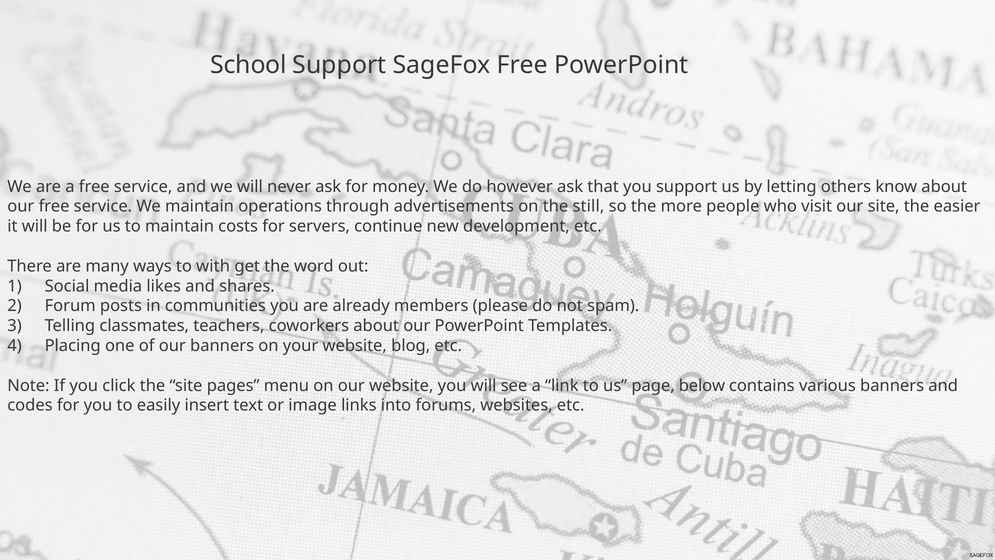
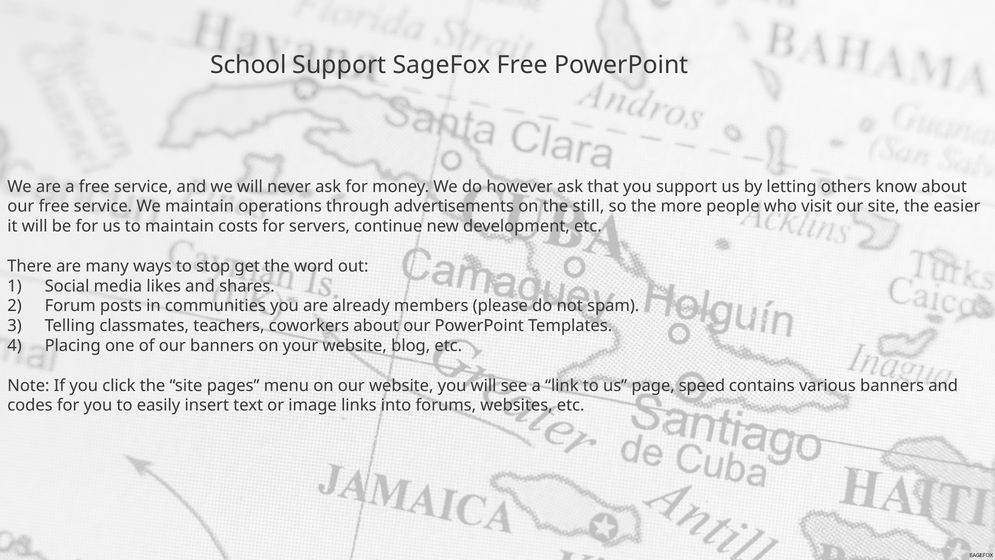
with: with -> stop
below: below -> speed
